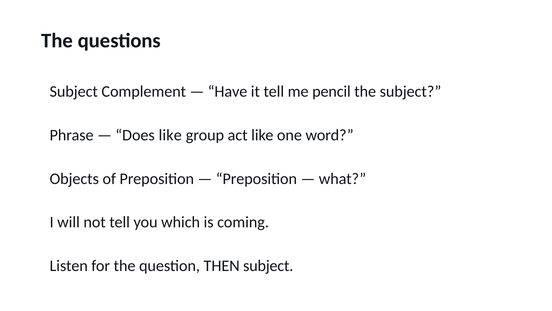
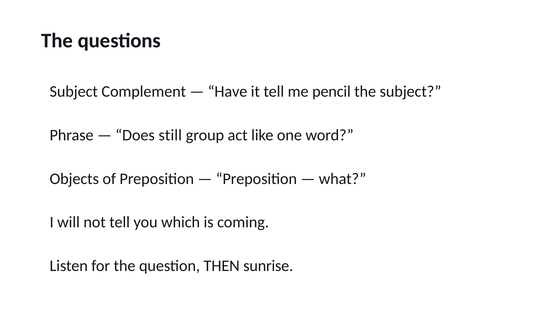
Does like: like -> still
THEN subject: subject -> sunrise
